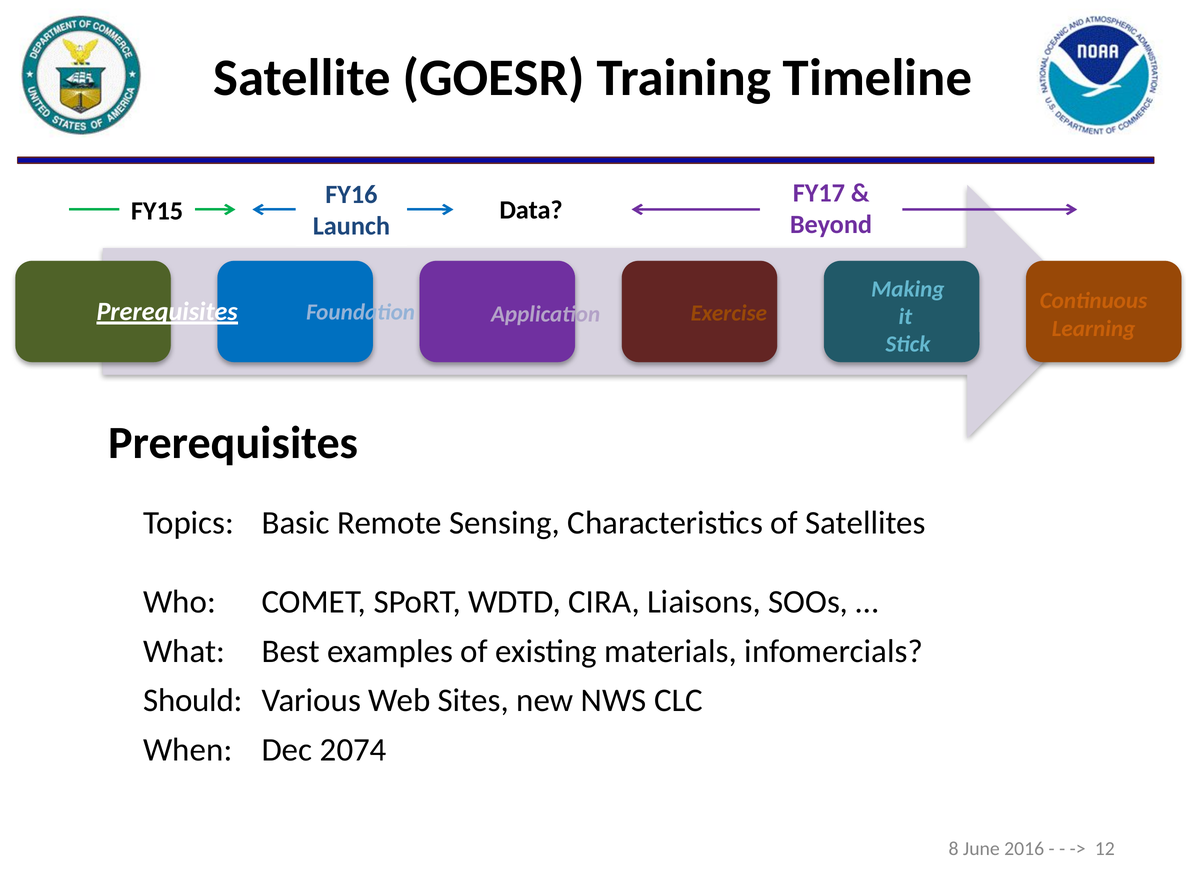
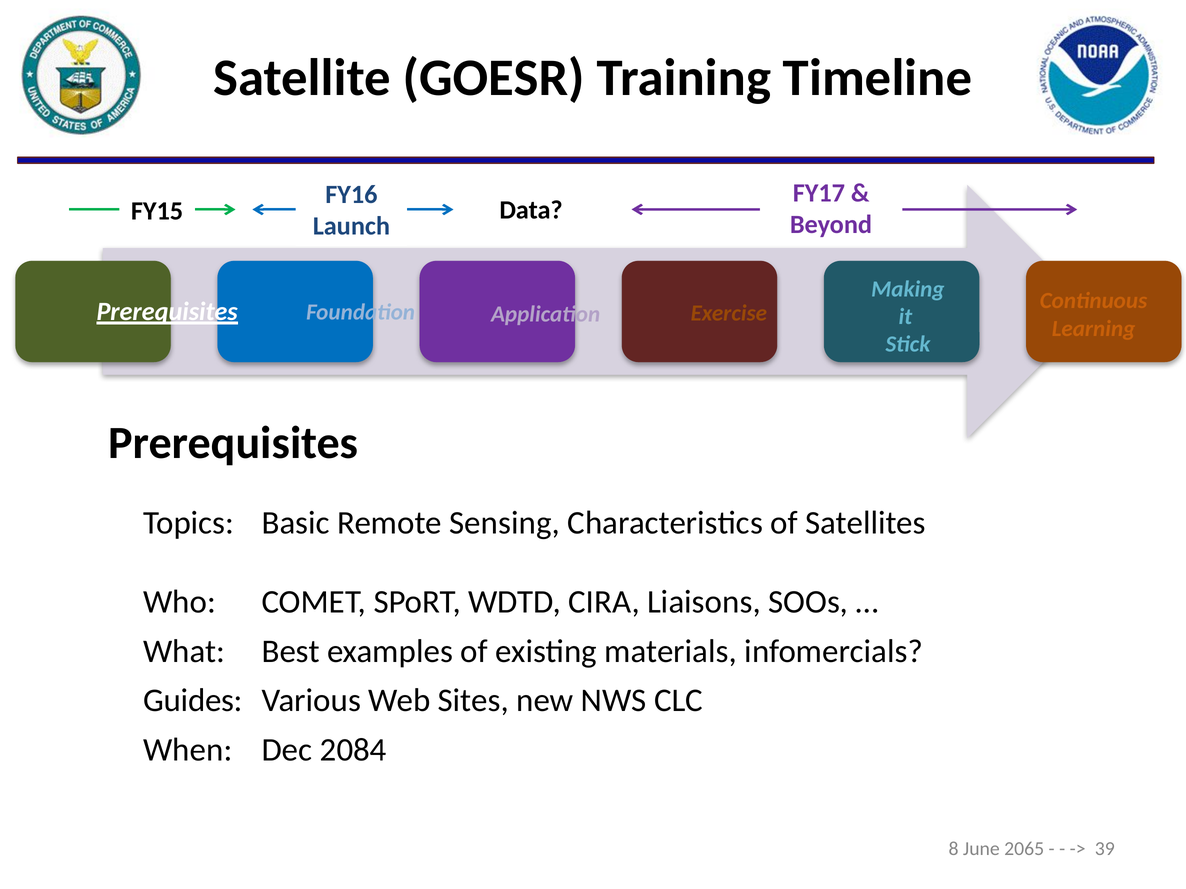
Should: Should -> Guides
2074: 2074 -> 2084
2016: 2016 -> 2065
12: 12 -> 39
